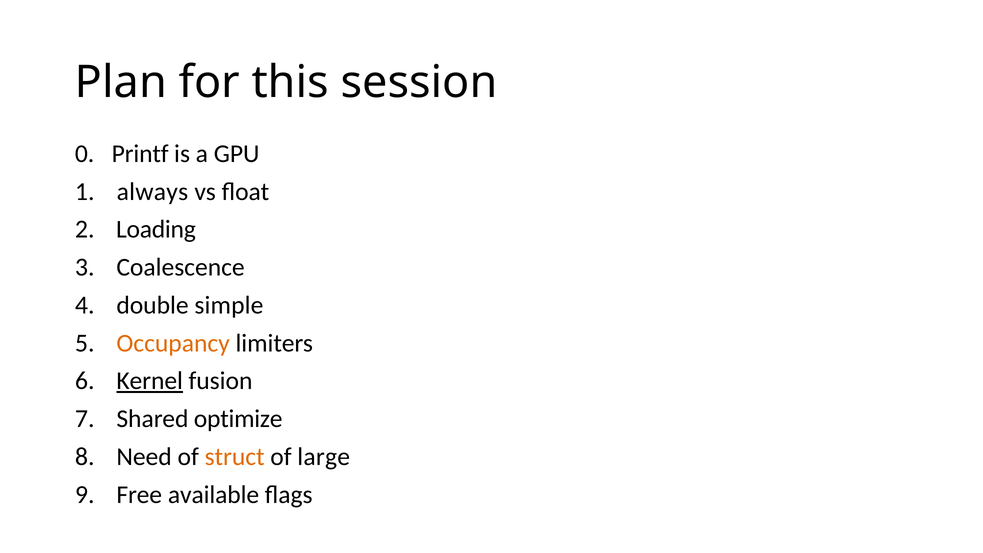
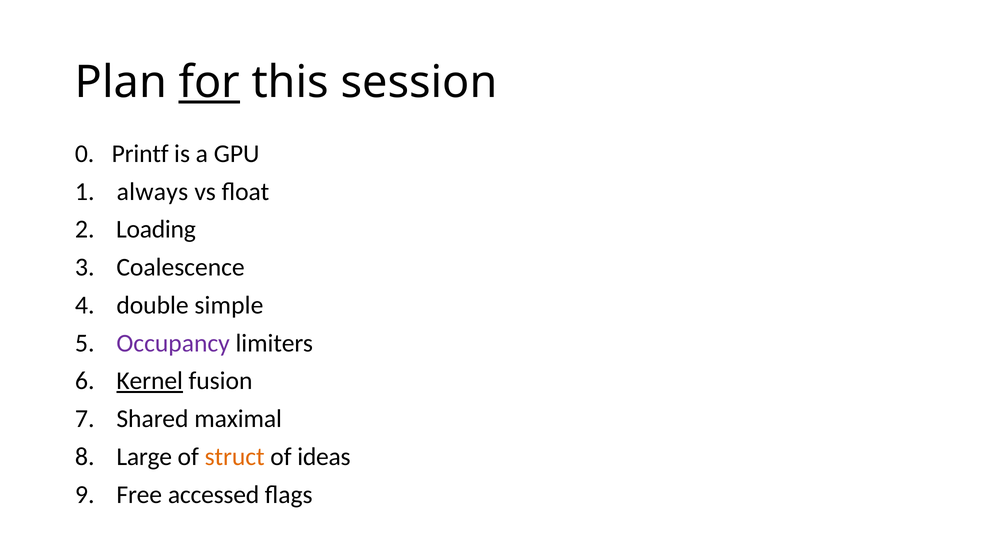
for underline: none -> present
Occupancy colour: orange -> purple
optimize: optimize -> maximal
Need: Need -> Large
large: large -> ideas
available: available -> accessed
